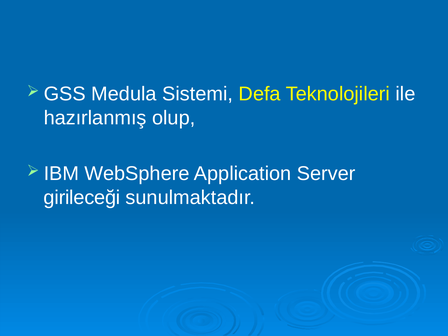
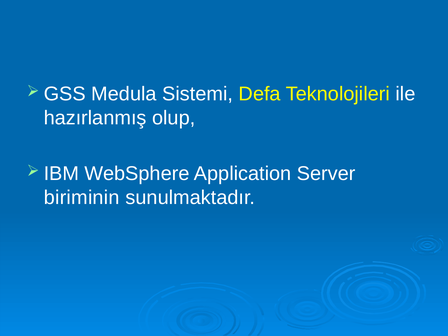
girileceği: girileceği -> biriminin
